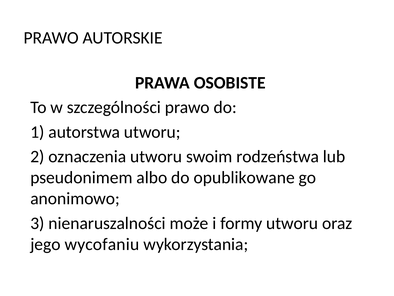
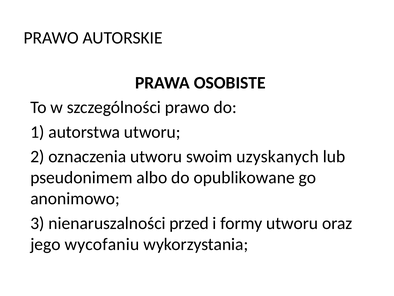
rodzeństwa: rodzeństwa -> uzyskanych
może: może -> przed
